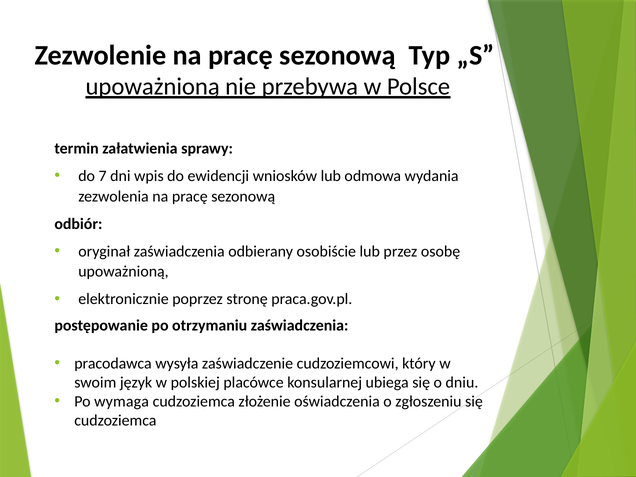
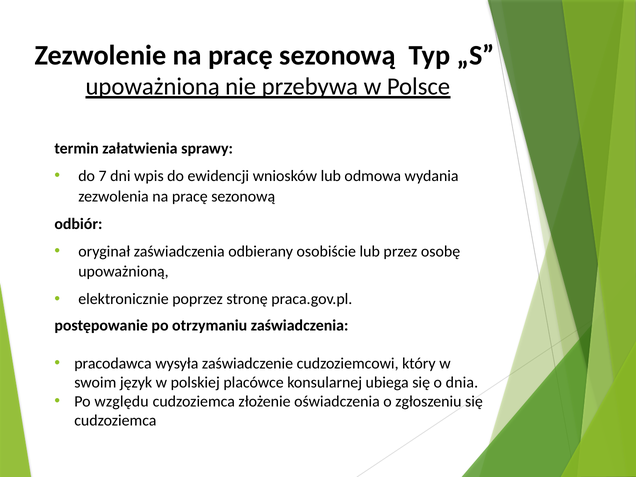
dniu: dniu -> dnia
wymaga: wymaga -> względu
